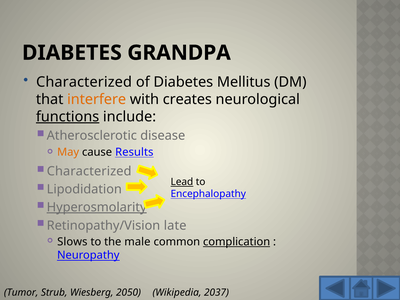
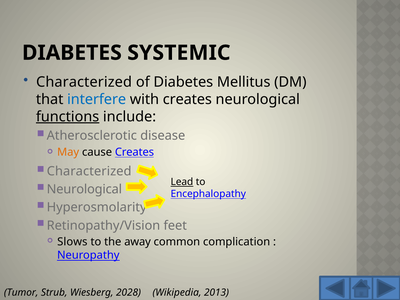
GRANDPA: GRANDPA -> SYSTEMIC
interfere colour: orange -> blue
cause Results: Results -> Creates
Lipodidation at (84, 189): Lipodidation -> Neurological
Hyperosmolarity underline: present -> none
late: late -> feet
male: male -> away
complication underline: present -> none
2050: 2050 -> 2028
2037: 2037 -> 2013
